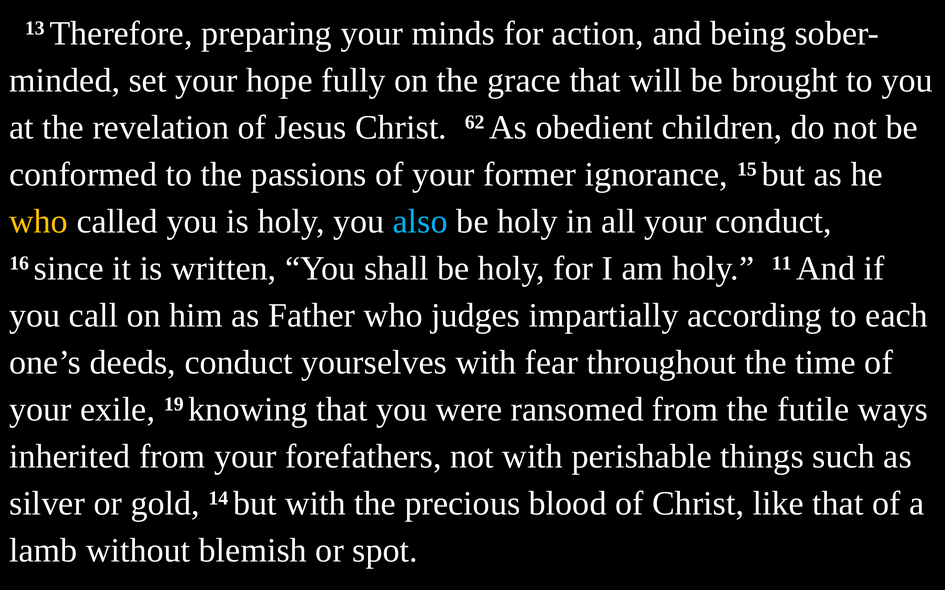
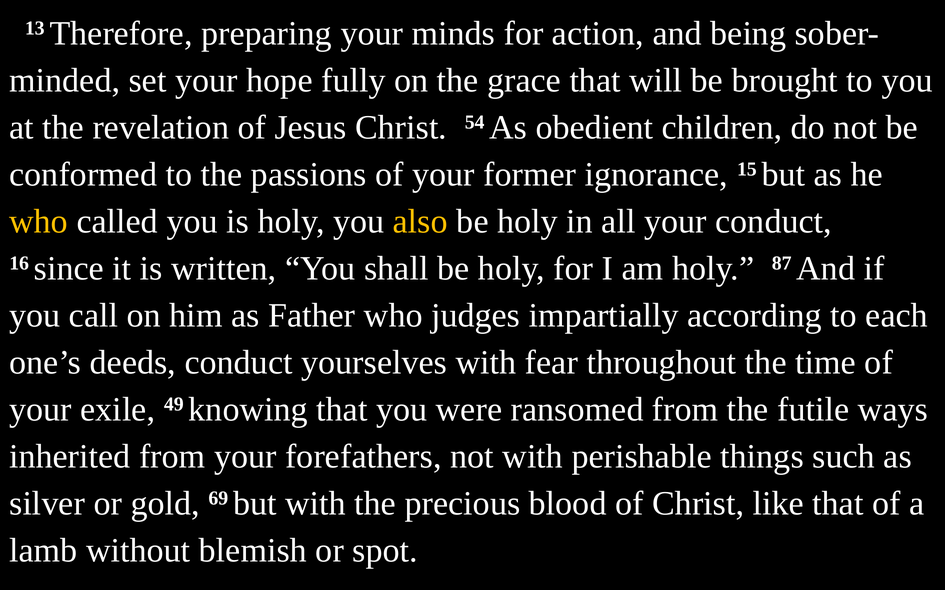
62: 62 -> 54
also colour: light blue -> yellow
11: 11 -> 87
19: 19 -> 49
14: 14 -> 69
